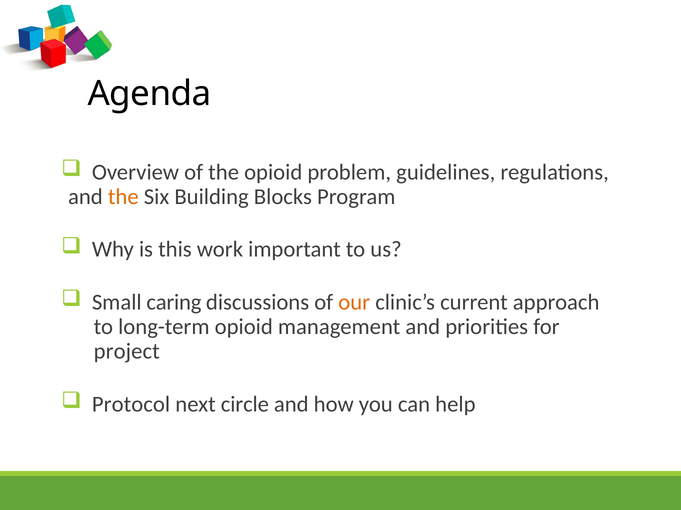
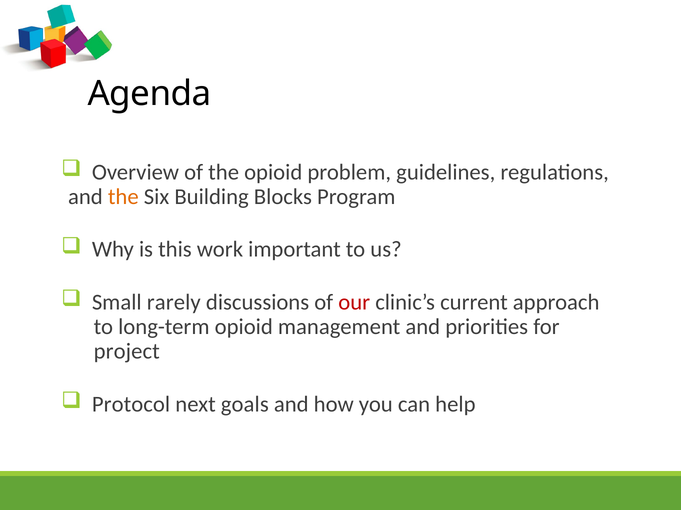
caring: caring -> rarely
our colour: orange -> red
circle: circle -> goals
